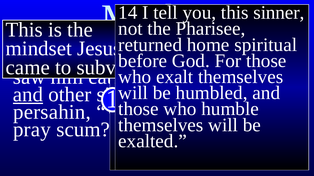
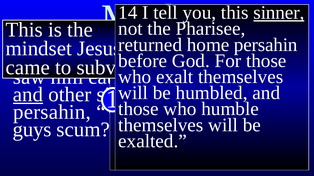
sinner underline: none -> present
spiritual at (266, 45): spiritual -> persahin
pray: pray -> guys
